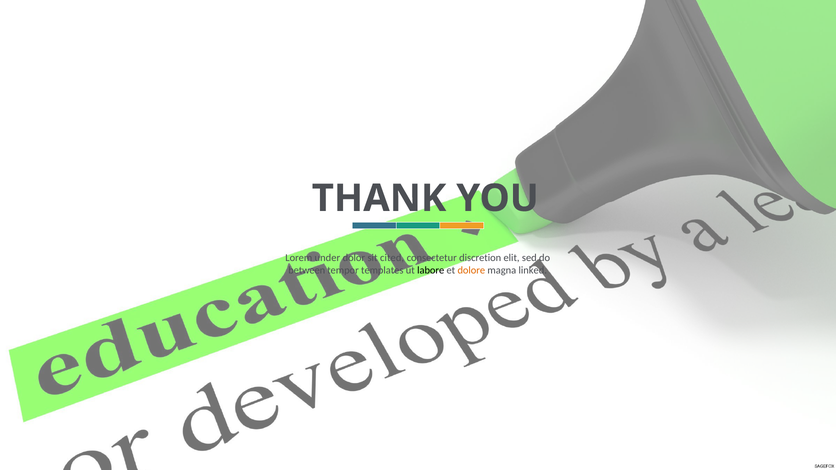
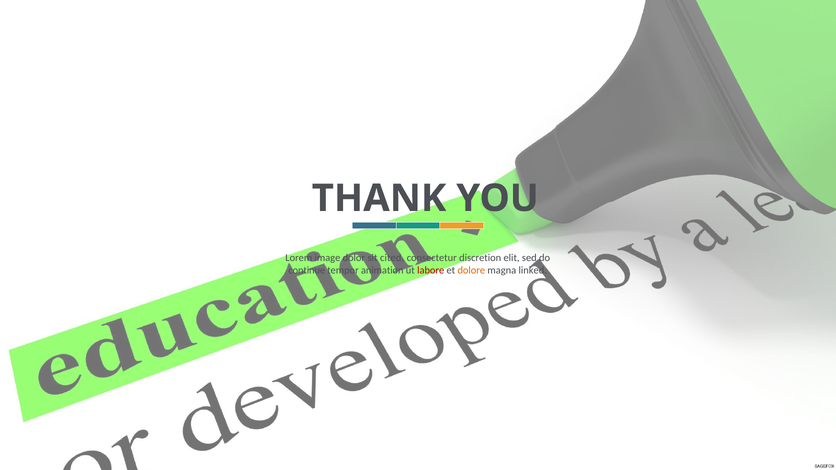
under: under -> image
between: between -> continue
templates: templates -> animation
labore colour: black -> red
